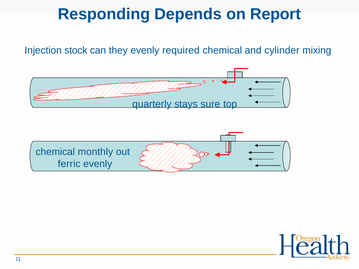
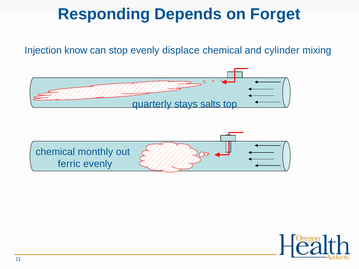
Report: Report -> Forget
stock: stock -> know
they: they -> stop
required: required -> displace
sure: sure -> salts
